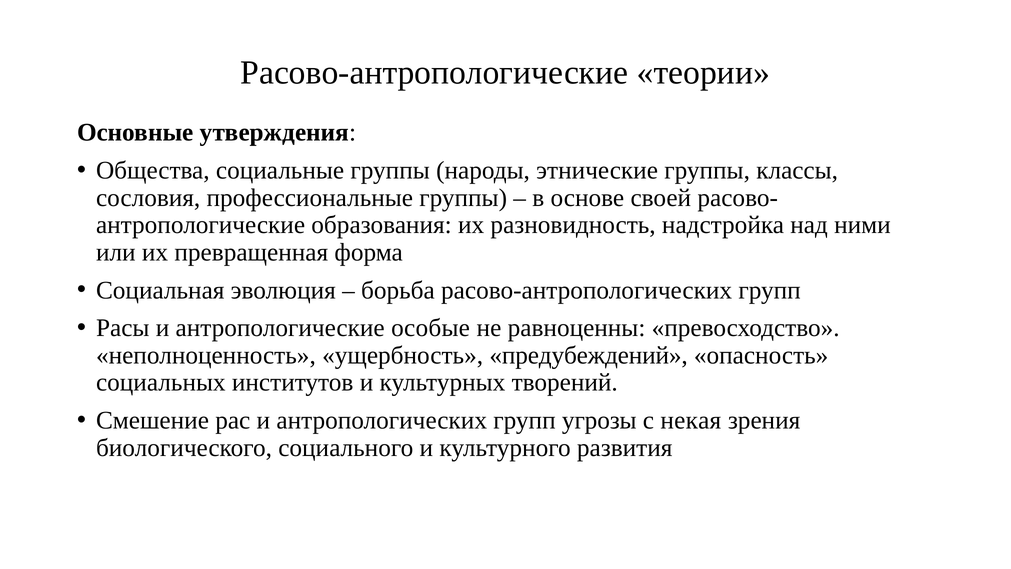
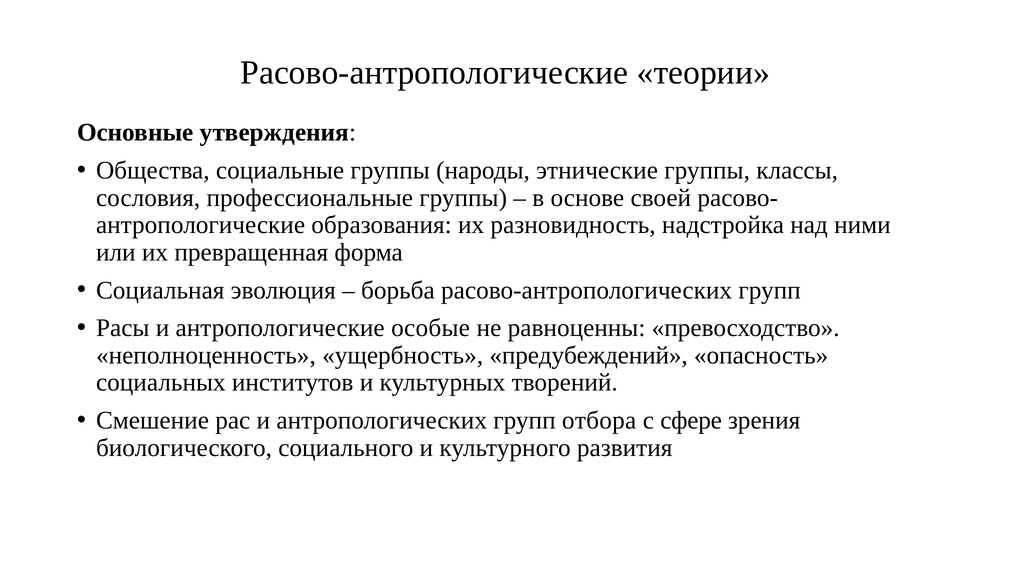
угрозы: угрозы -> отбора
некая: некая -> сфере
